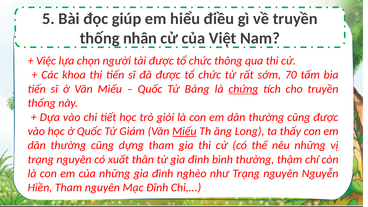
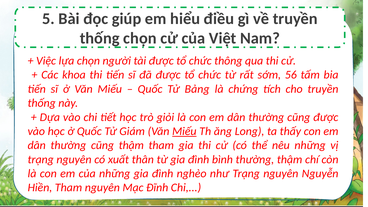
thống nhân: nhân -> chọn
70: 70 -> 56
chứng underline: present -> none
cũng dựng: dựng -> thậm
